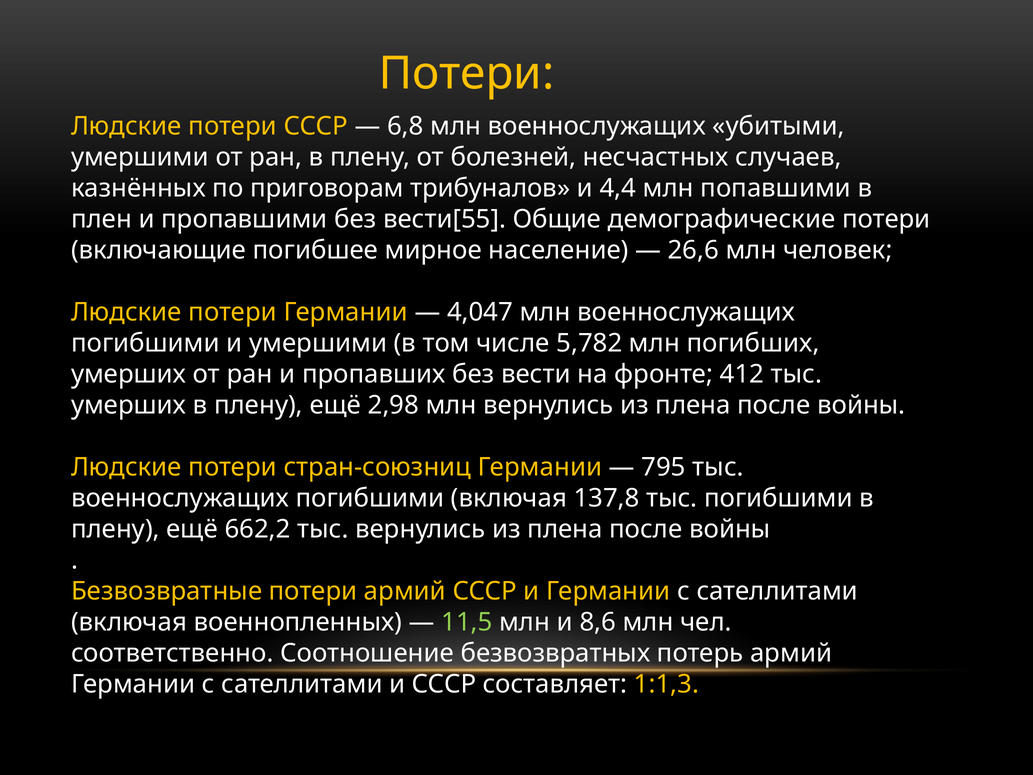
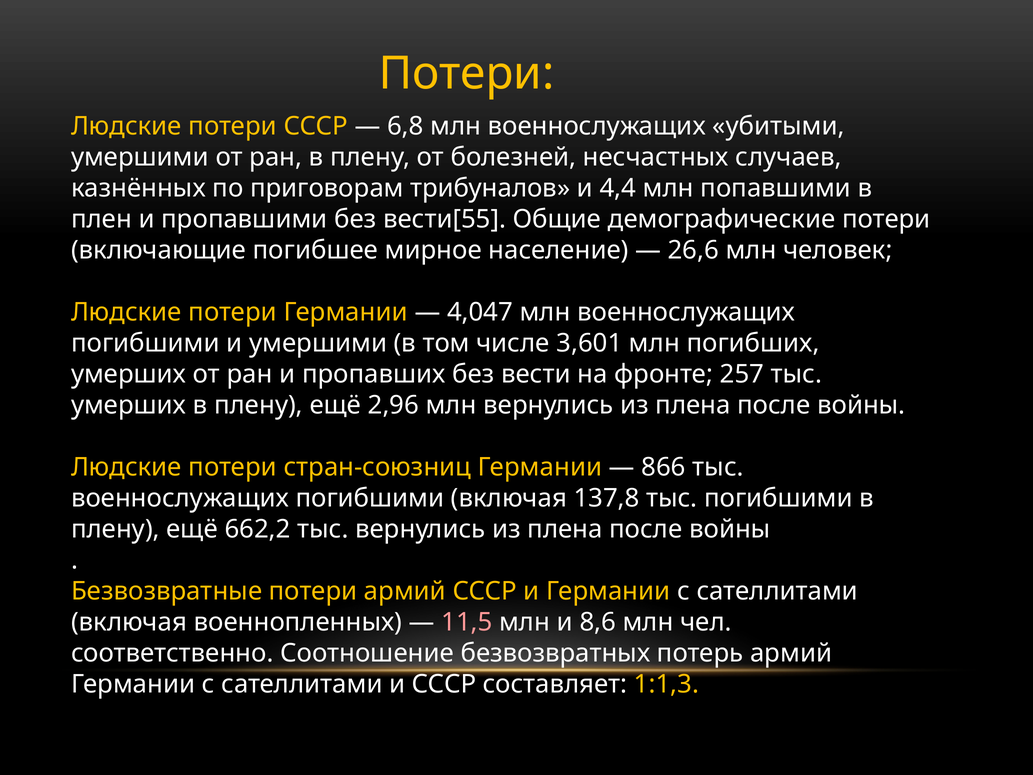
5,782: 5,782 -> 3,601
412: 412 -> 257
2,98: 2,98 -> 2,96
795: 795 -> 866
11,5 colour: light green -> pink
